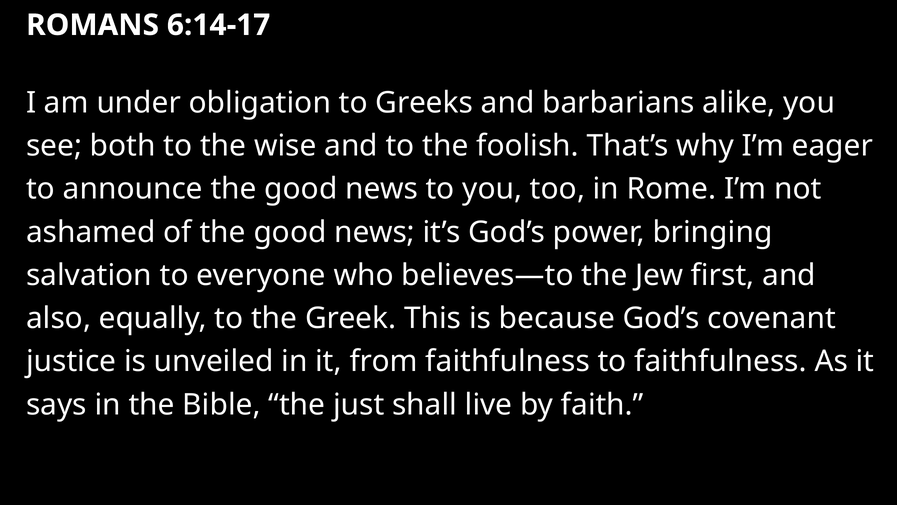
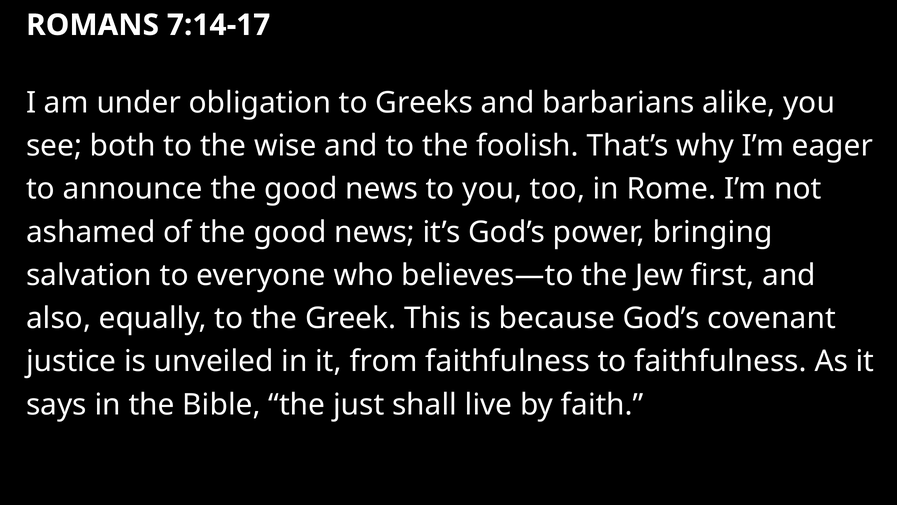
6:14-17: 6:14-17 -> 7:14-17
